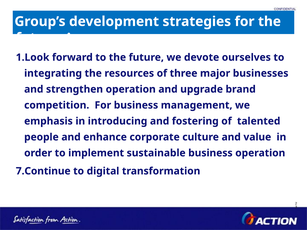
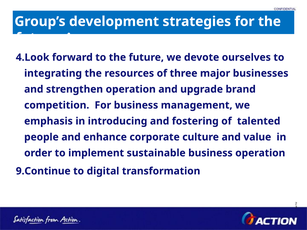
1.Look: 1.Look -> 4.Look
7.Continue: 7.Continue -> 9.Continue
